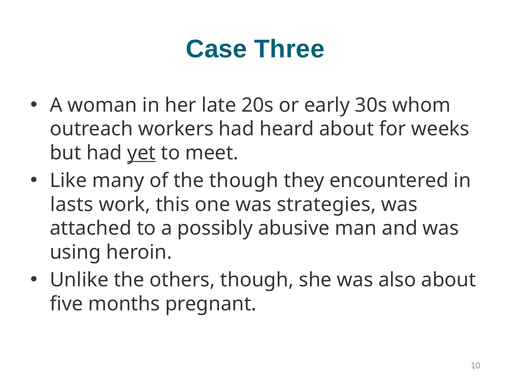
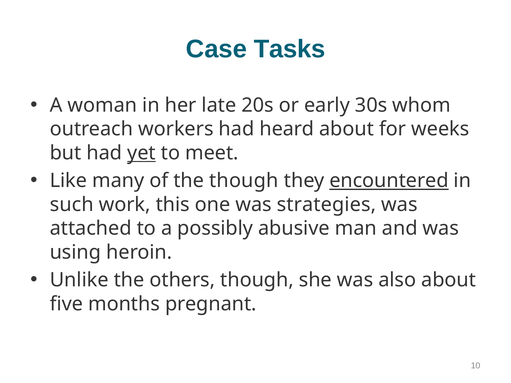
Three: Three -> Tasks
encountered underline: none -> present
lasts: lasts -> such
